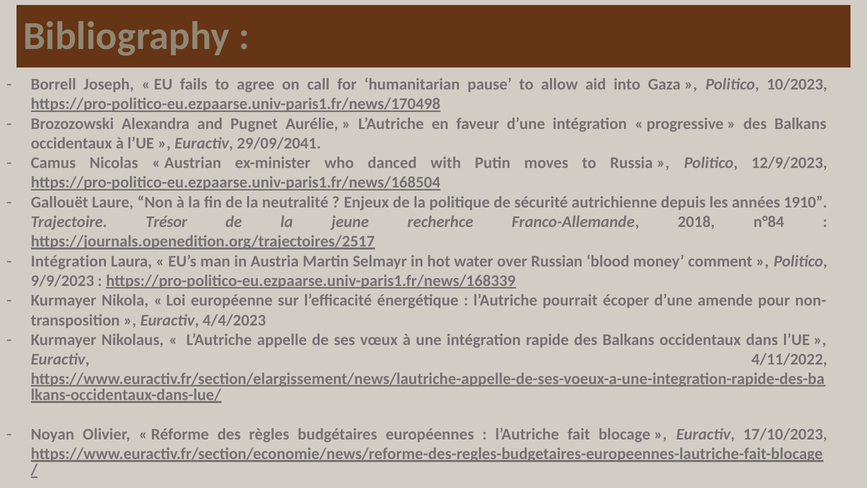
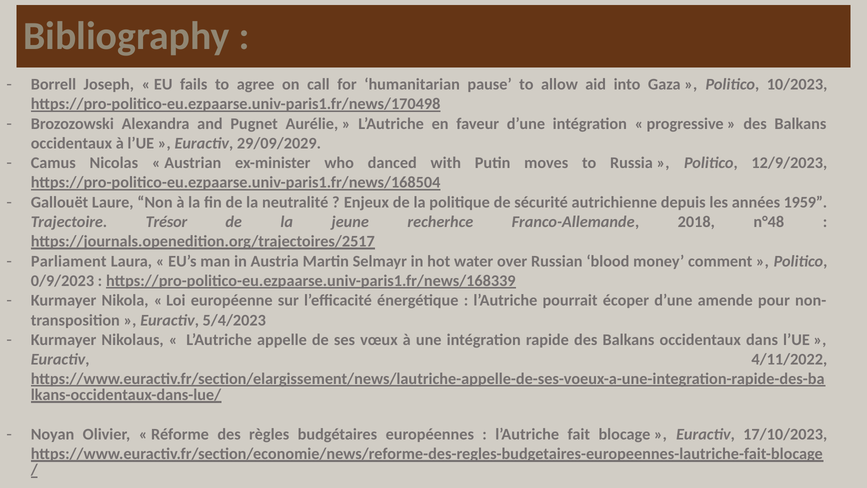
29/09/2041: 29/09/2041 -> 29/09/2029
1910: 1910 -> 1959
n°84: n°84 -> n°48
Intégration at (69, 261): Intégration -> Parliament
9/9/2023: 9/9/2023 -> 0/9/2023
4/4/2023: 4/4/2023 -> 5/4/2023
